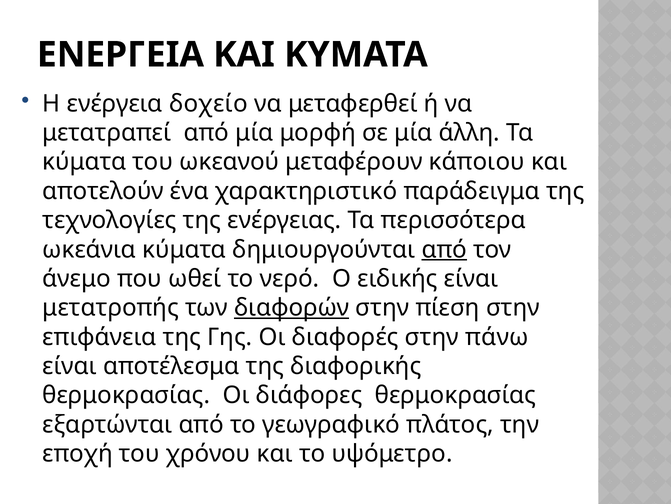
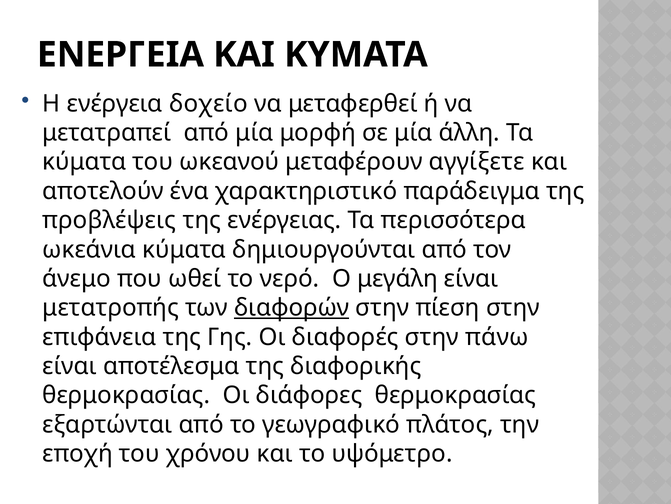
κάποιου: κάποιου -> αγγίξετε
τεχνολογίες: τεχνολογίες -> προβλέψεις
από at (444, 249) underline: present -> none
ειδικής: ειδικής -> μεγάλη
